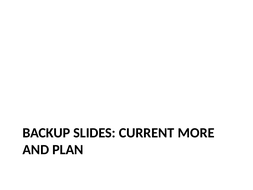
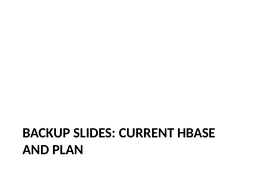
MORE: MORE -> HBASE
